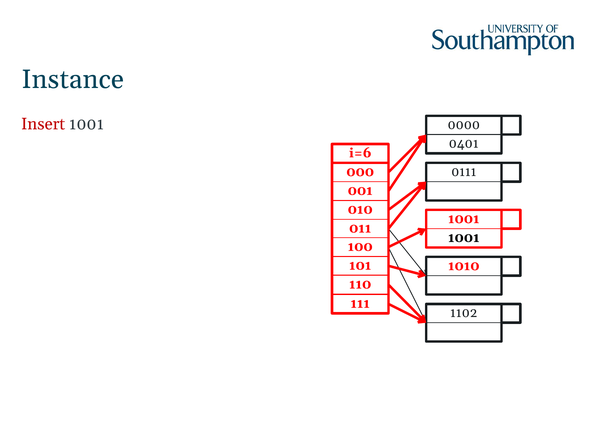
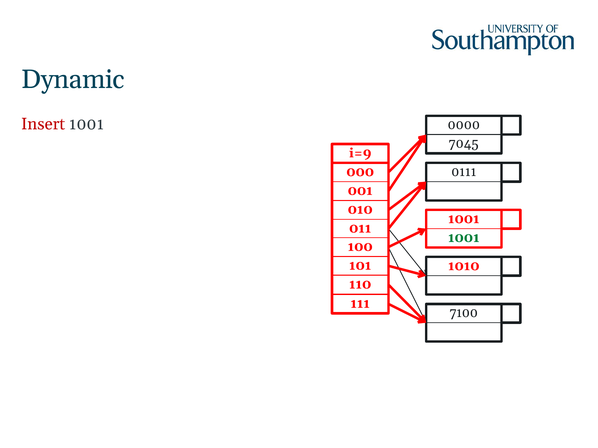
Instance: Instance -> Dynamic
0401: 0401 -> 7045
i=6: i=6 -> i=9
1001 at (464, 238) colour: black -> green
1102: 1102 -> 7100
